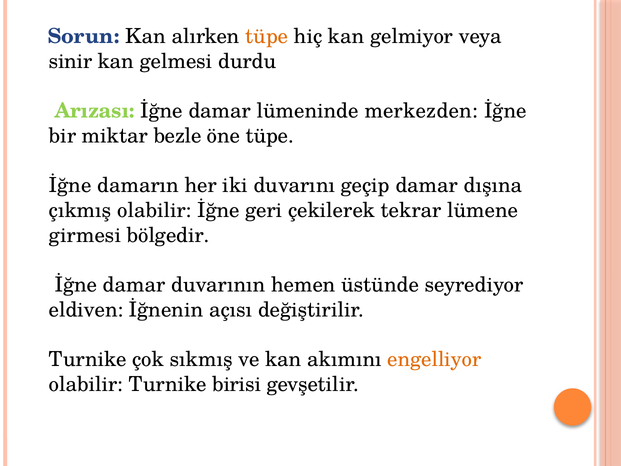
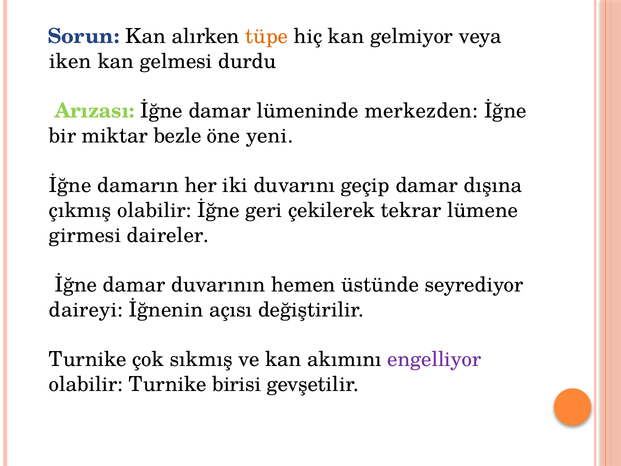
sinir: sinir -> iken
öne tüpe: tüpe -> yeni
bölgedir: bölgedir -> daireler
eldiven: eldiven -> daireyi
engelliyor colour: orange -> purple
